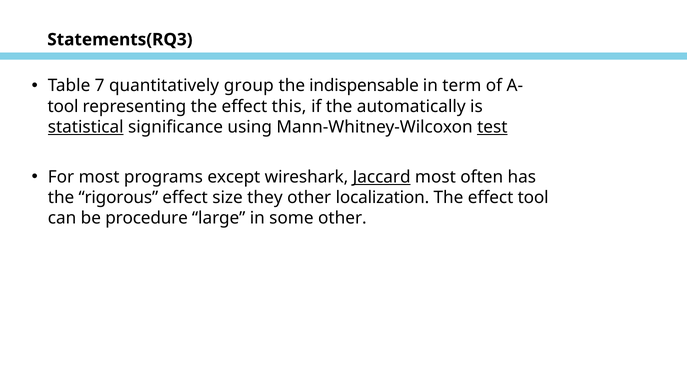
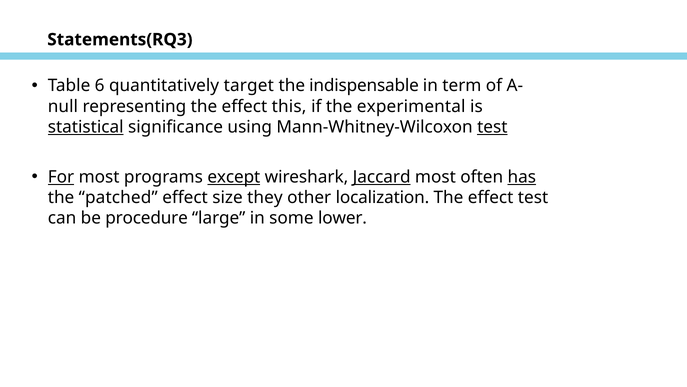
7: 7 -> 6
group: group -> target
tool at (63, 106): tool -> null
automatically: automatically -> experimental
For underline: none -> present
except underline: none -> present
has underline: none -> present
rigorous: rigorous -> patched
effect tool: tool -> test
some other: other -> lower
